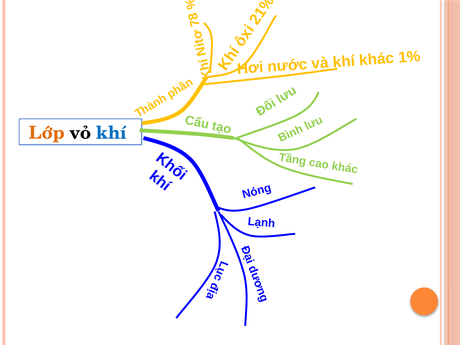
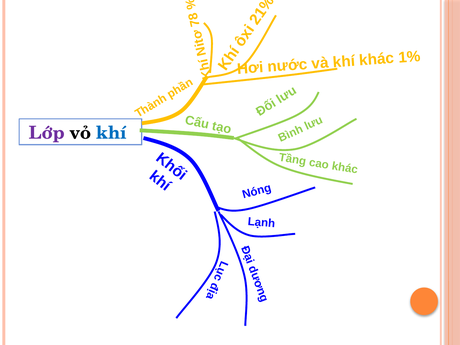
Lớp colour: orange -> purple
